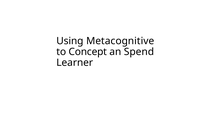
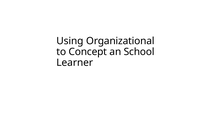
Metacognitive: Metacognitive -> Organizational
Spend: Spend -> School
